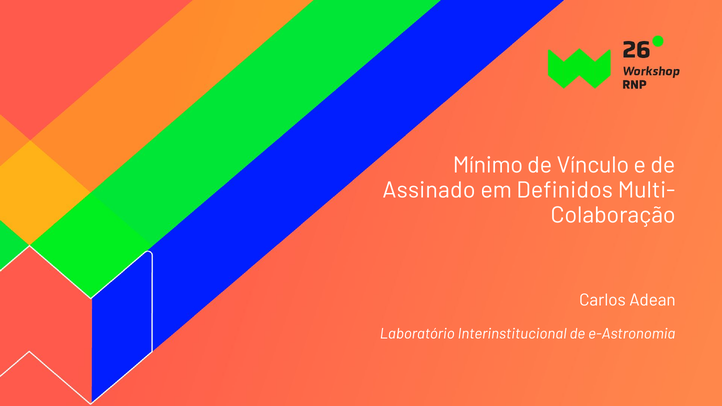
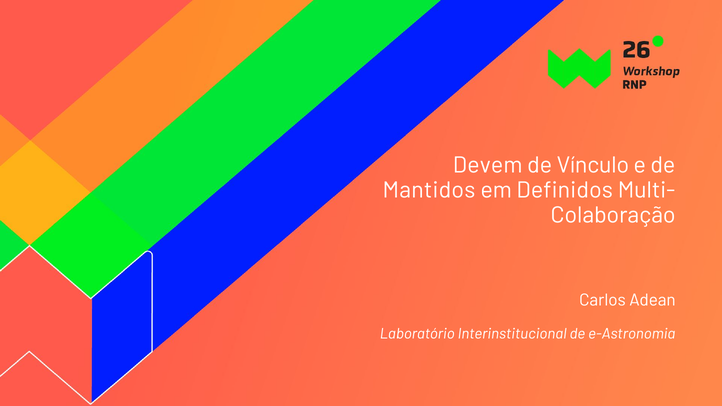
Mínimo: Mínimo -> Devem
Assinado: Assinado -> Mantidos
